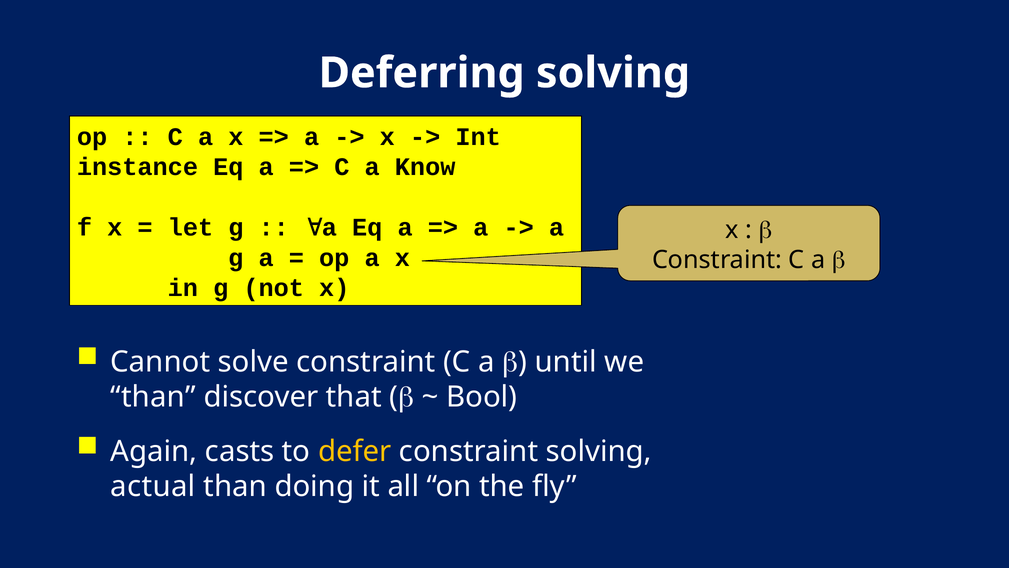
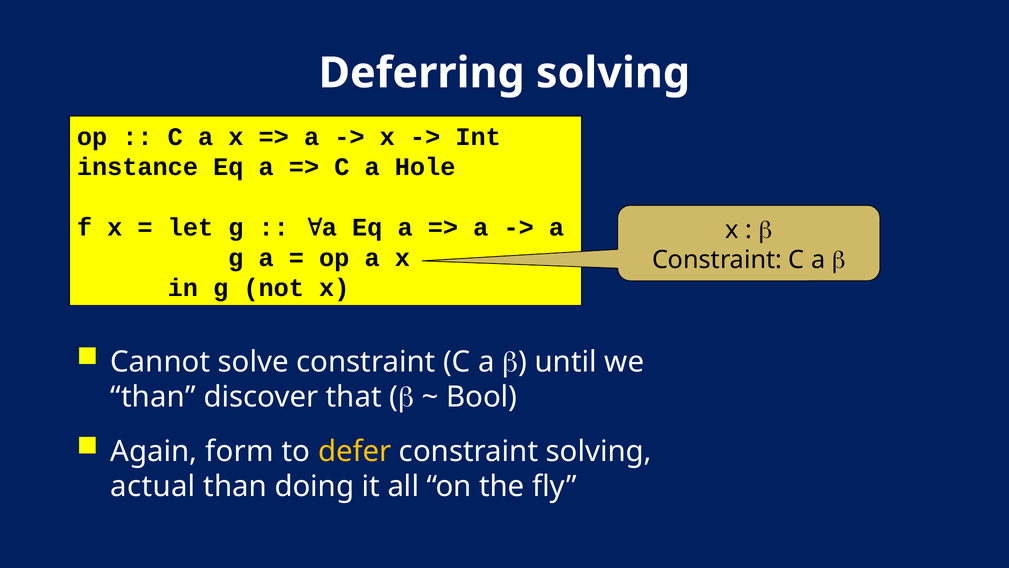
Know: Know -> Hole
casts: casts -> form
